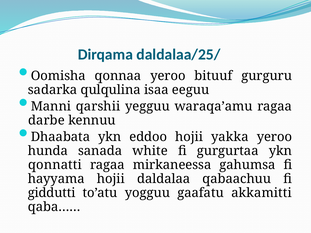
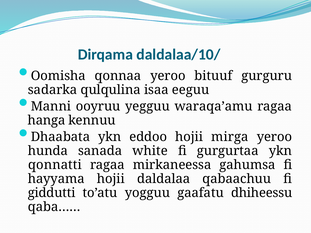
daldalaa/25/: daldalaa/25/ -> daldalaa/10/
qarshii: qarshii -> ooyruu
darbe: darbe -> hanga
yakka: yakka -> mirga
akkamitti: akkamitti -> dhiheessu
